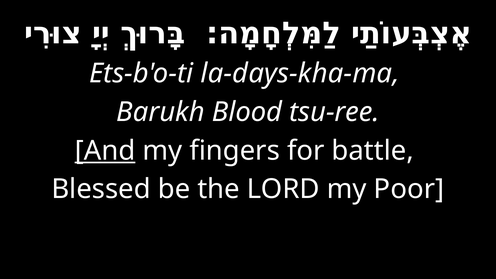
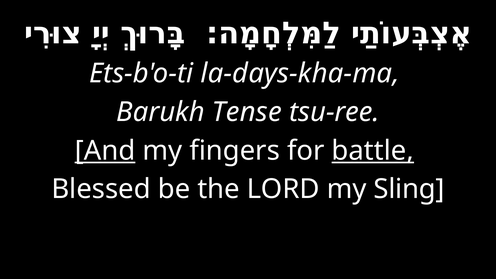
Blood: Blood -> Tense
battle underline: none -> present
Poor: Poor -> Sling
